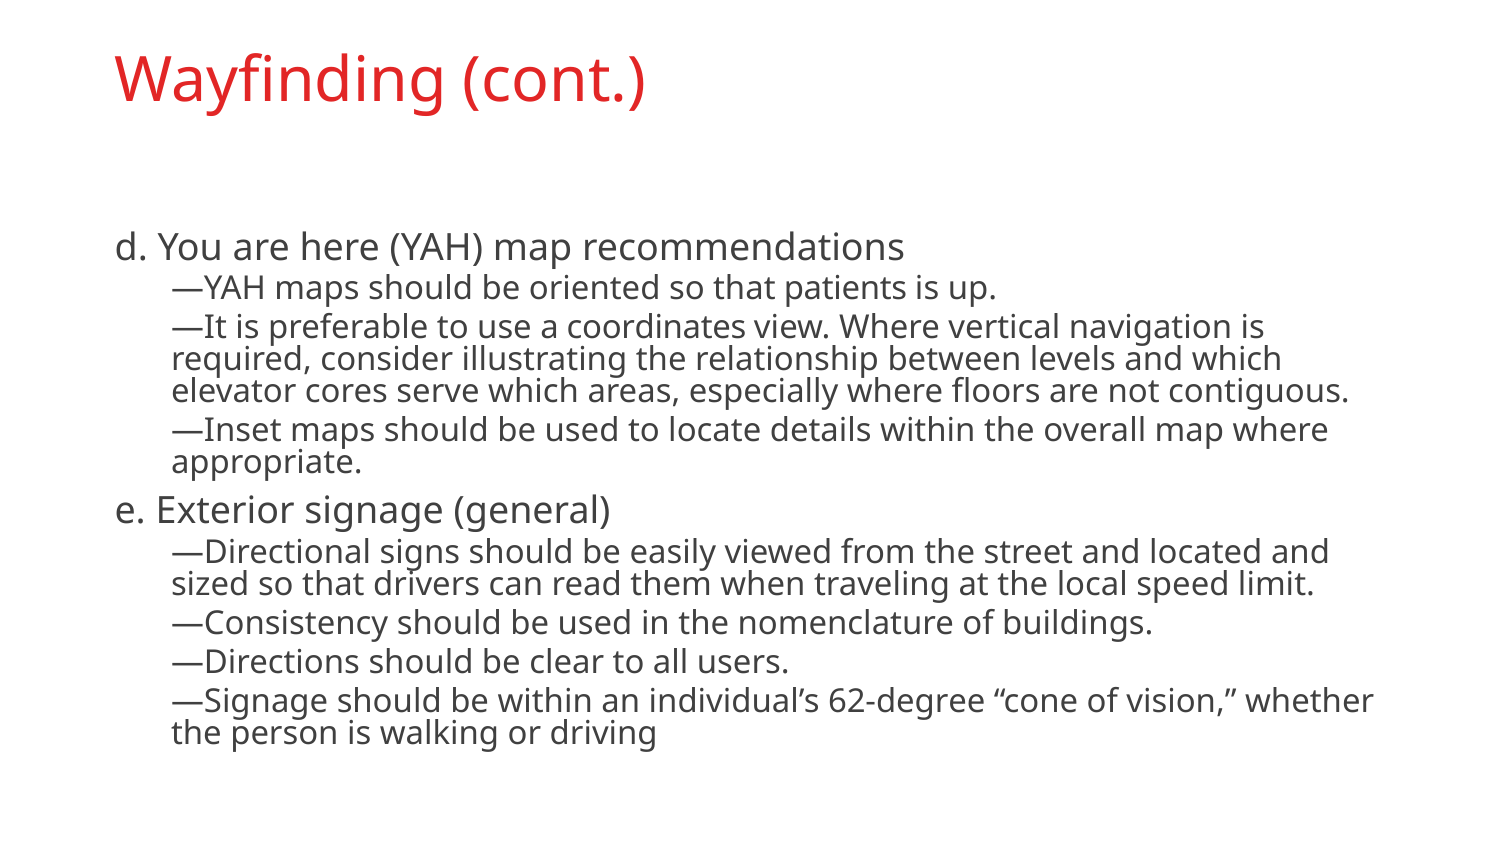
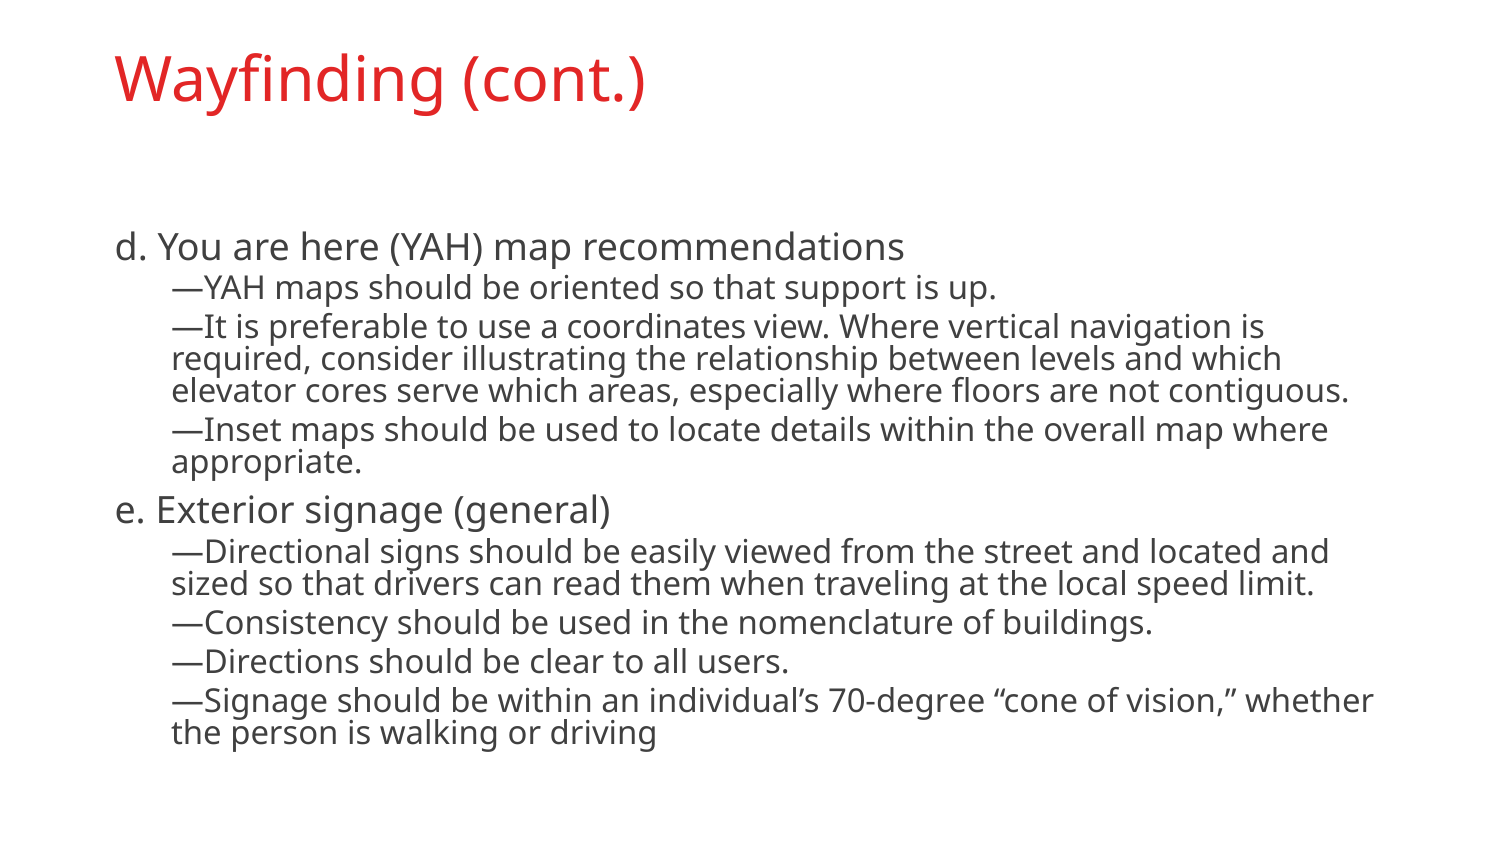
patients: patients -> support
62-degree: 62-degree -> 70-degree
